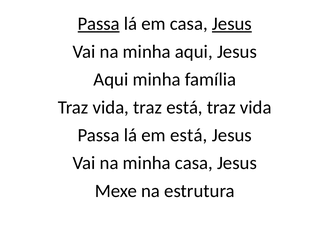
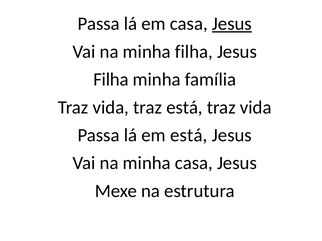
Passa at (99, 24) underline: present -> none
minha aqui: aqui -> filha
Aqui at (111, 80): Aqui -> Filha
